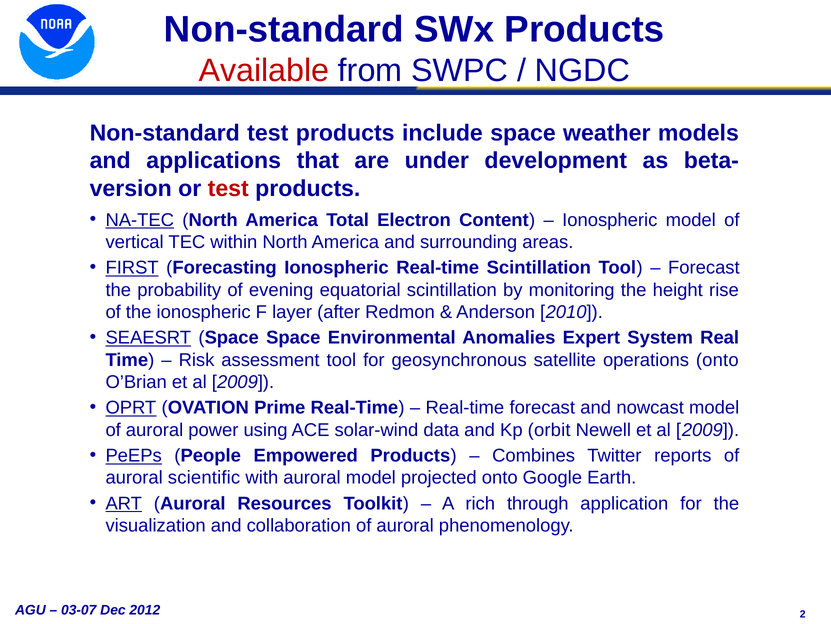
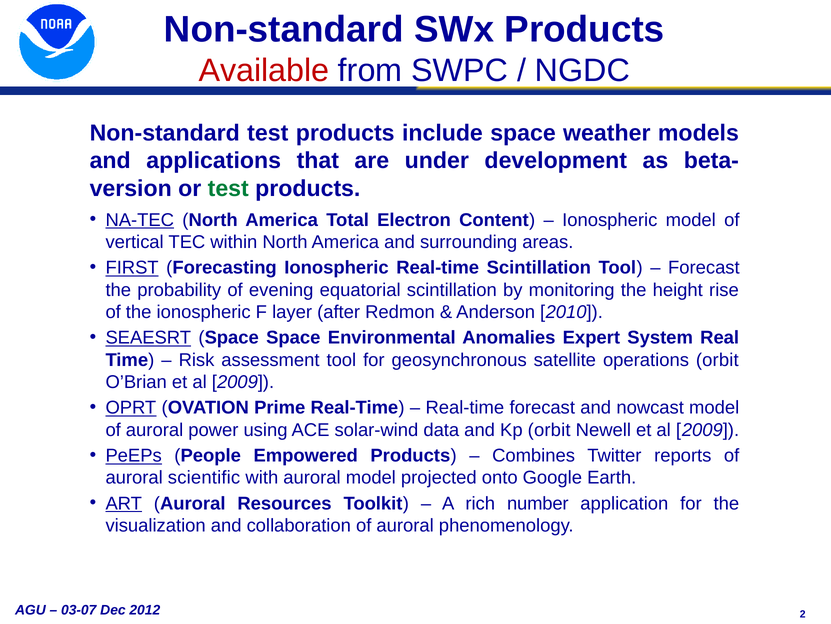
test at (228, 188) colour: red -> green
operations onto: onto -> orbit
through: through -> number
